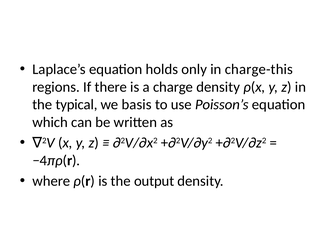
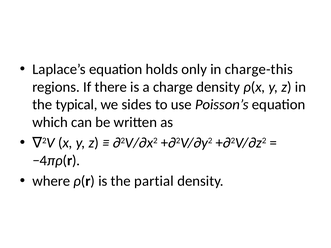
basis: basis -> sides
output: output -> partial
